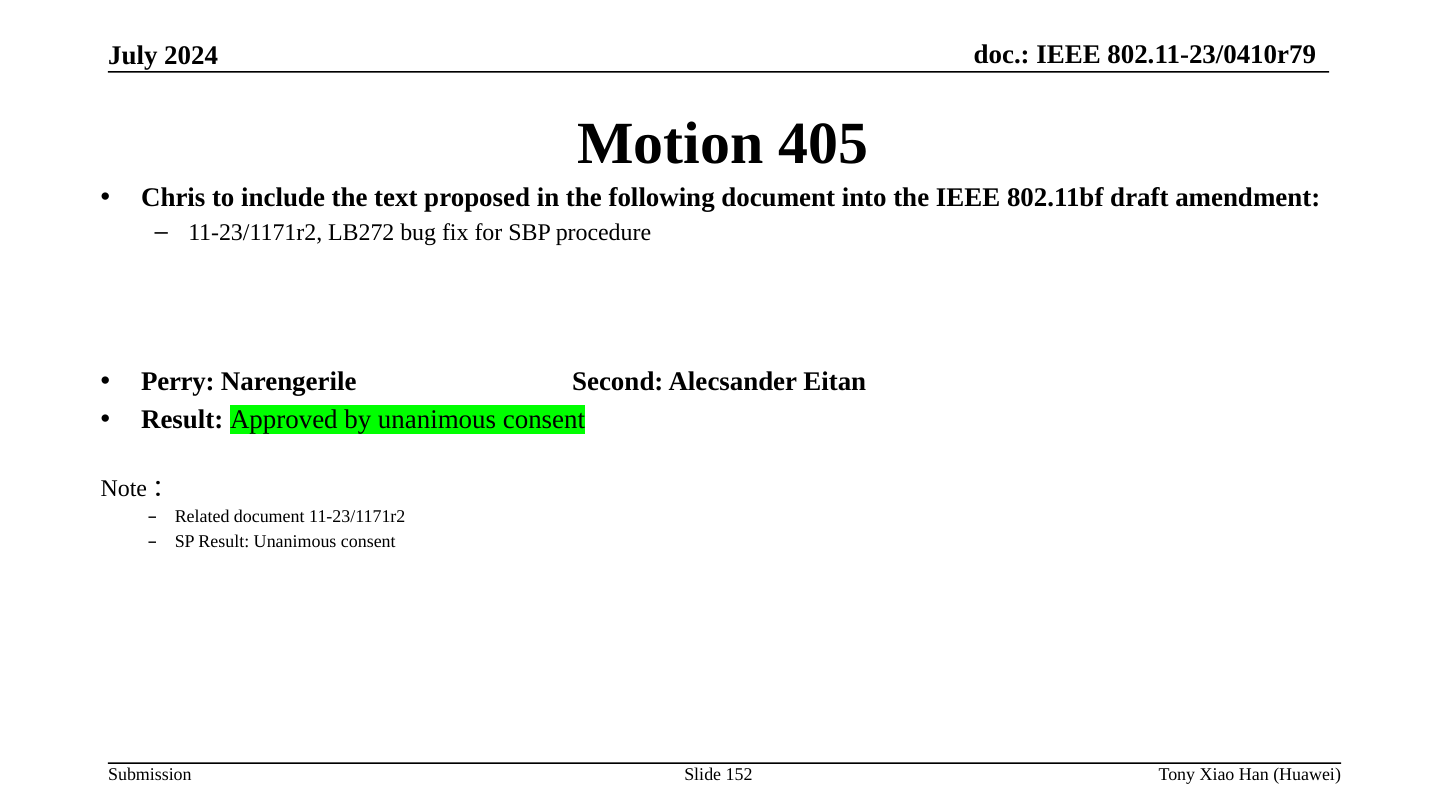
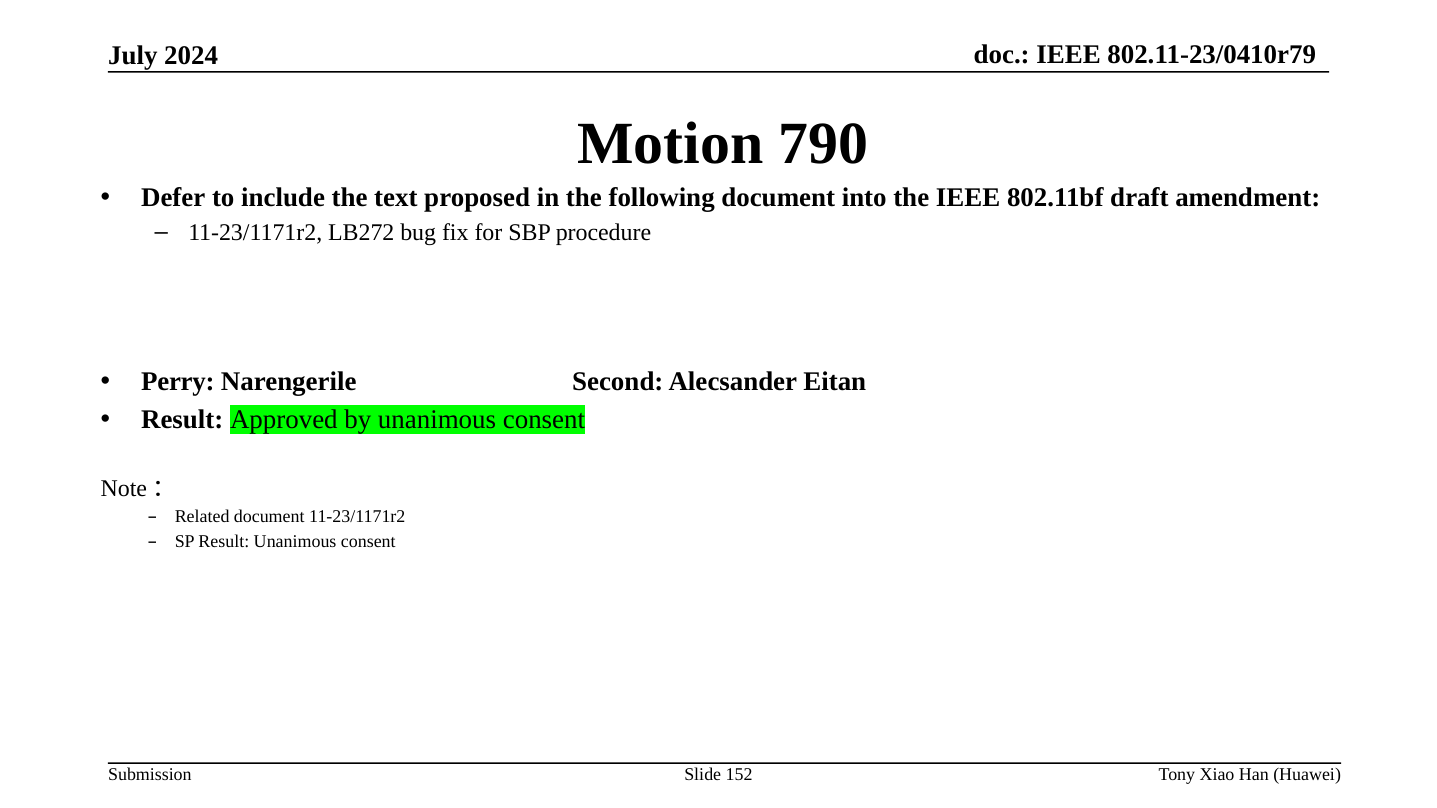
405: 405 -> 790
Chris: Chris -> Defer
